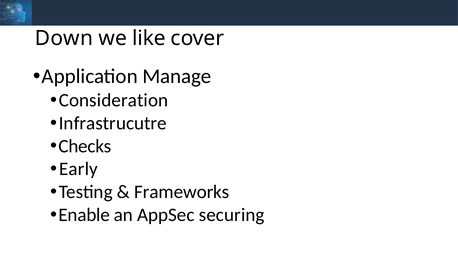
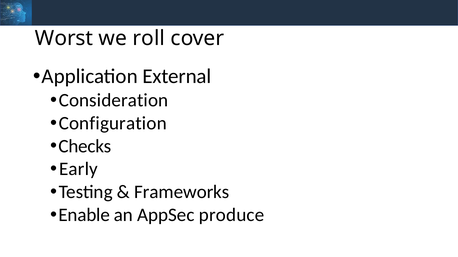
Down: Down -> Worst
like: like -> roll
Manage: Manage -> External
Infrastrucutre: Infrastrucutre -> Configuration
securing: securing -> produce
